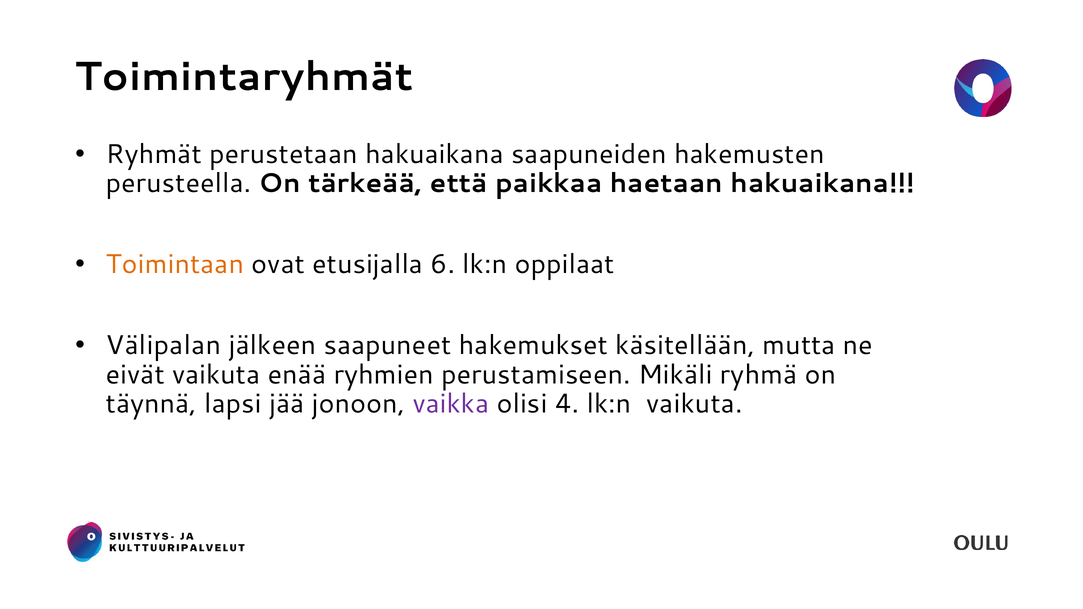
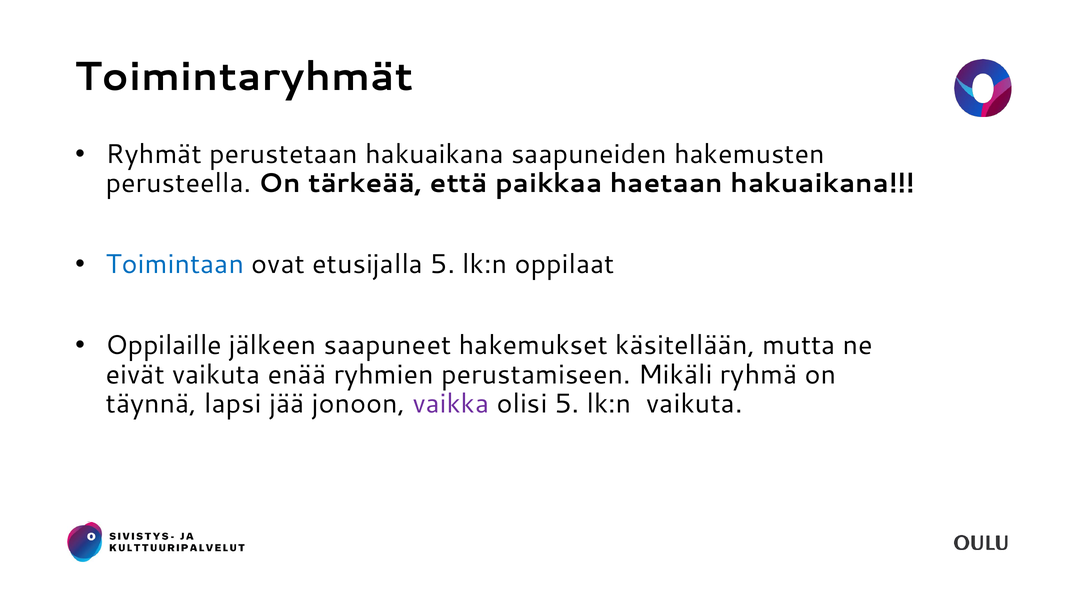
Toimintaan colour: orange -> blue
etusijalla 6: 6 -> 5
Välipalan: Välipalan -> Oppilaille
olisi 4: 4 -> 5
